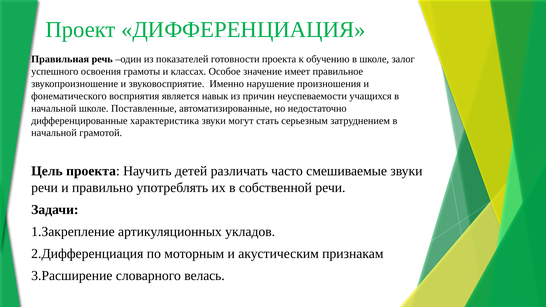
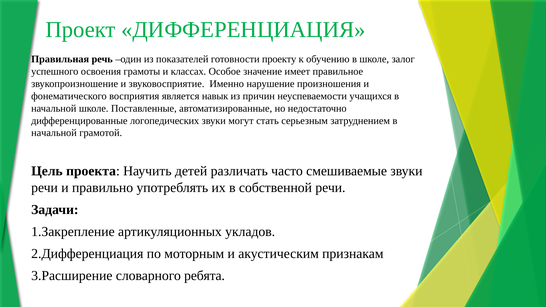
готовности проекта: проекта -> проекту
характеристика: характеристика -> логопедических
велась: велась -> ребята
